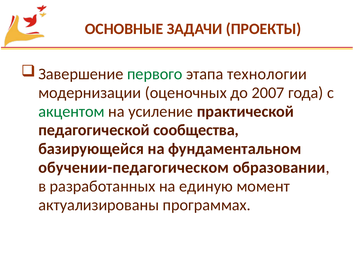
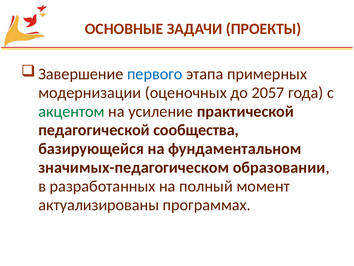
первого colour: green -> blue
технологии: технологии -> примерных
2007: 2007 -> 2057
обучении-педагогическом: обучении-педагогическом -> значимых-педагогическом
единую: единую -> полный
